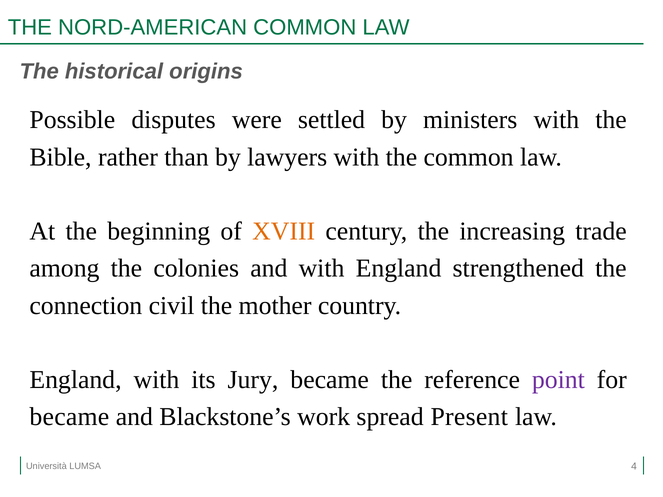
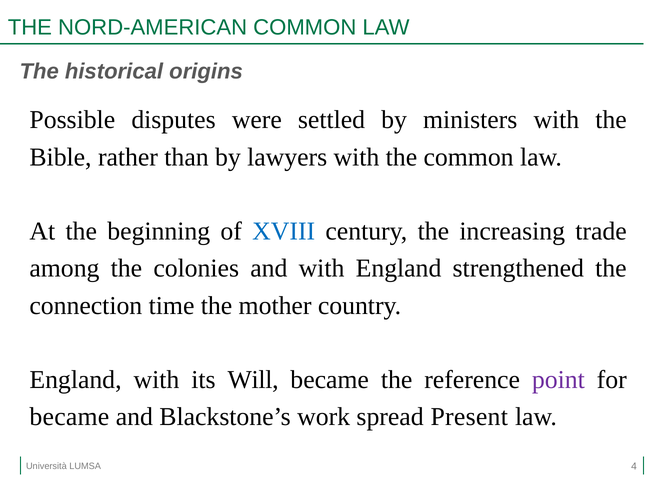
XVIII colour: orange -> blue
civil: civil -> time
Jury: Jury -> Will
